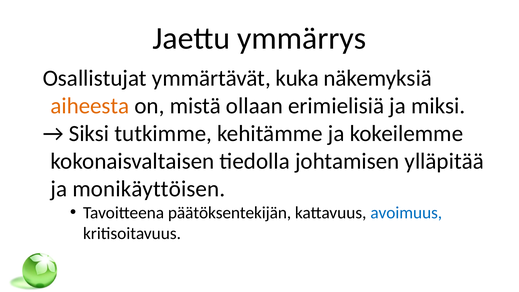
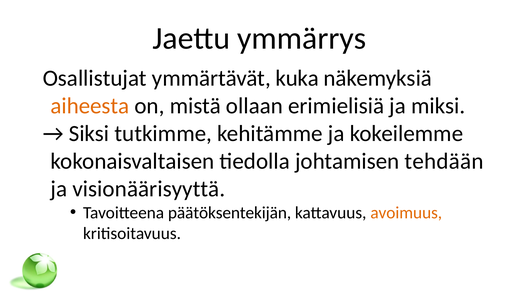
ylläpitää: ylläpitää -> tehdään
monikäyttöisen: monikäyttöisen -> visionäärisyyttä
avoimuus colour: blue -> orange
